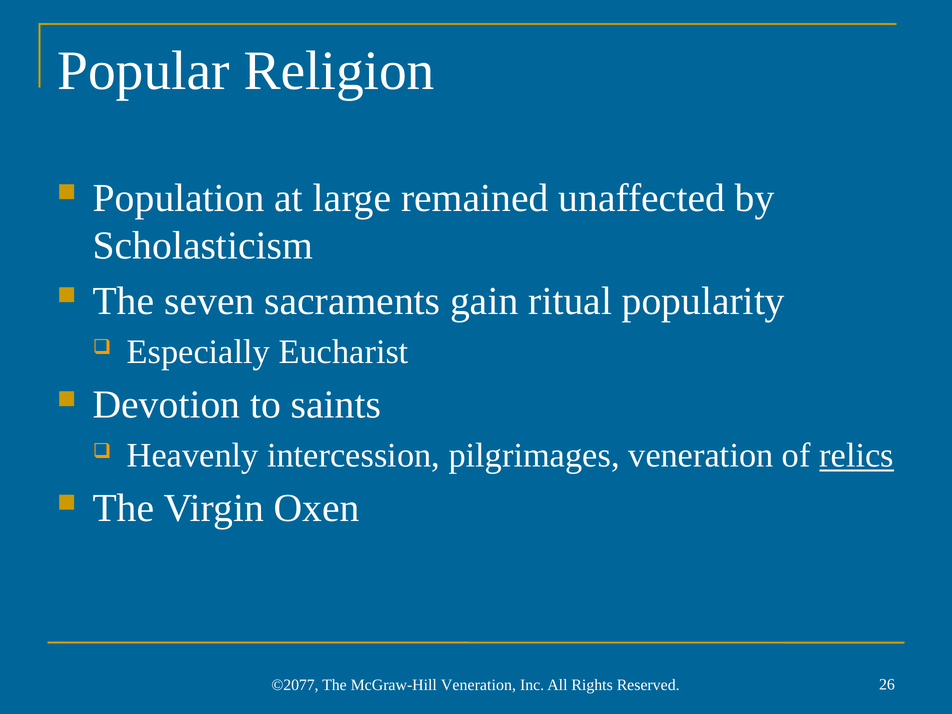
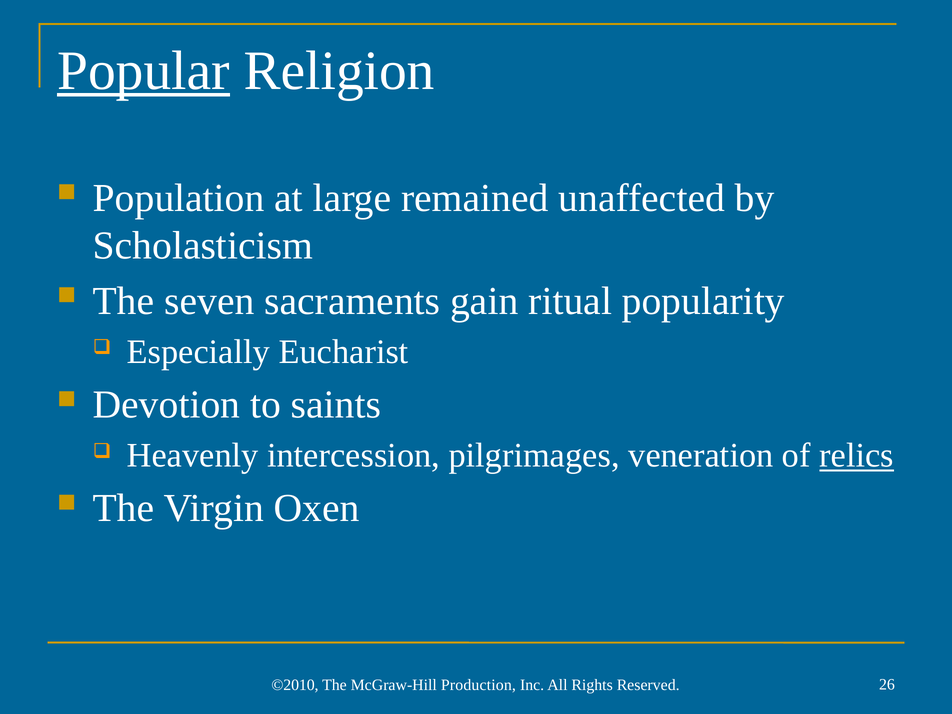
Popular underline: none -> present
©2077: ©2077 -> ©2010
McGraw-Hill Veneration: Veneration -> Production
